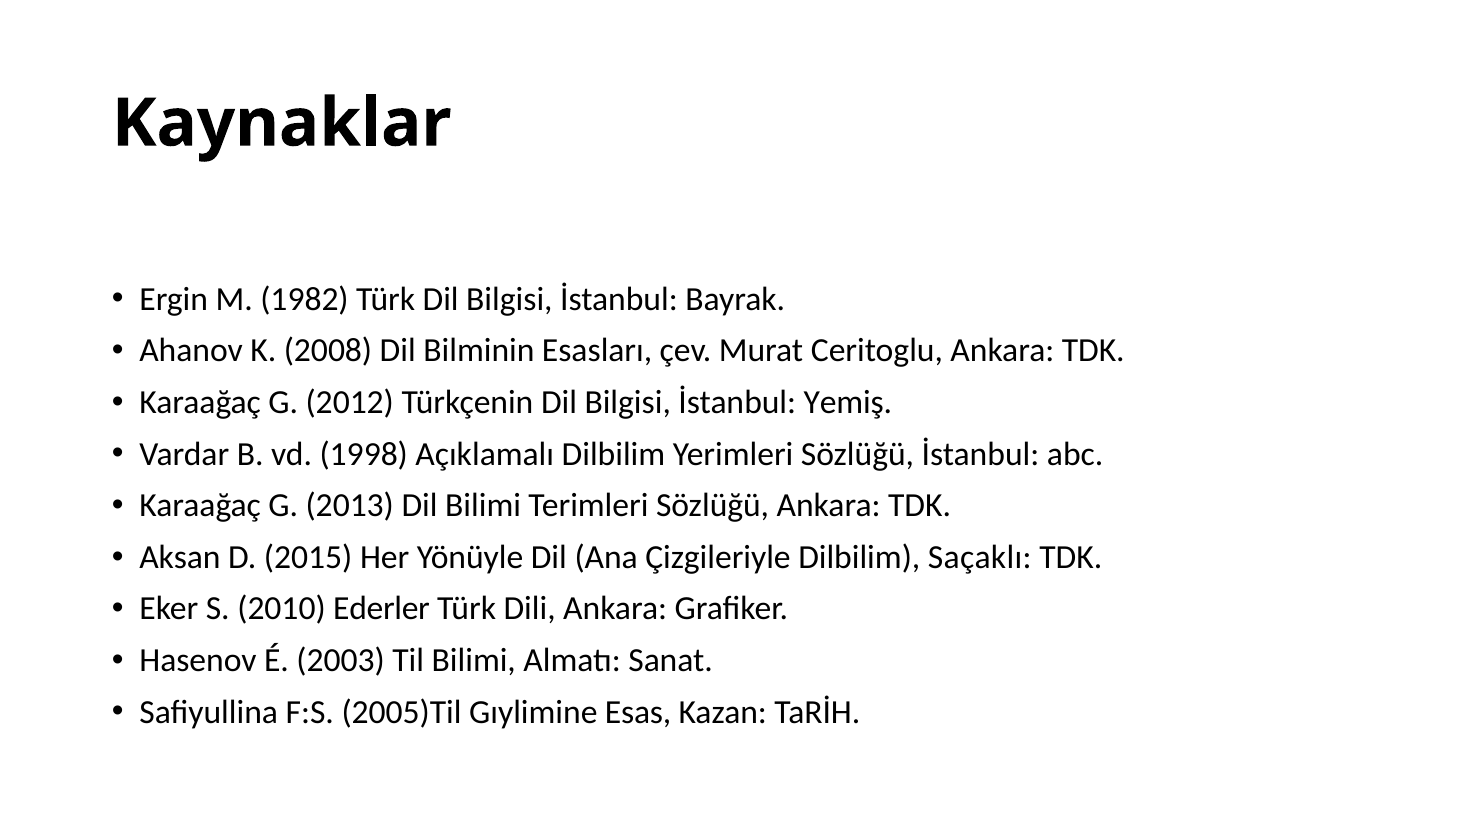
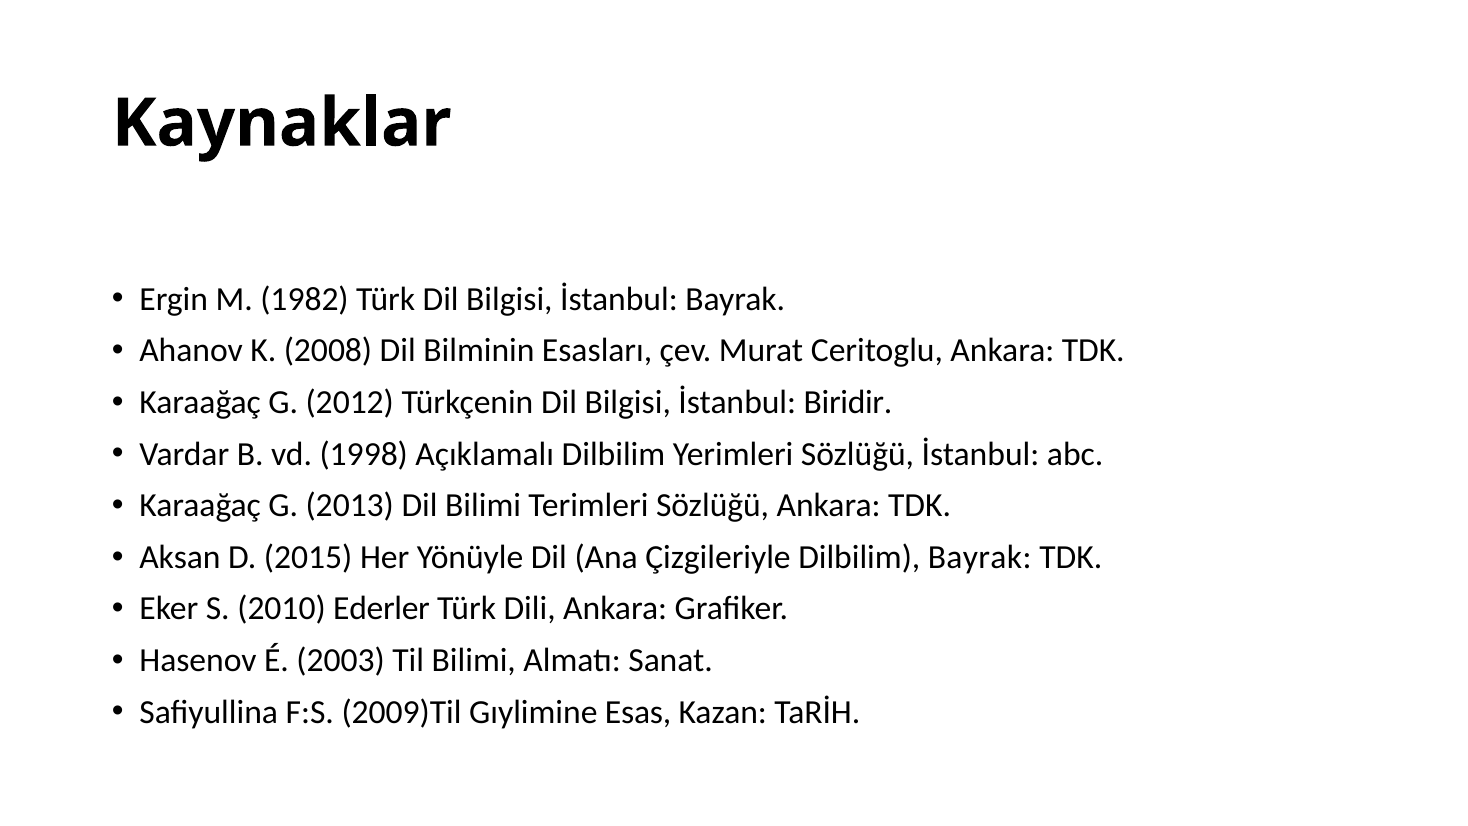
Yemiş: Yemiş -> Biridir
Dilbilim Saçaklı: Saçaklı -> Bayrak
2005)Til: 2005)Til -> 2009)Til
